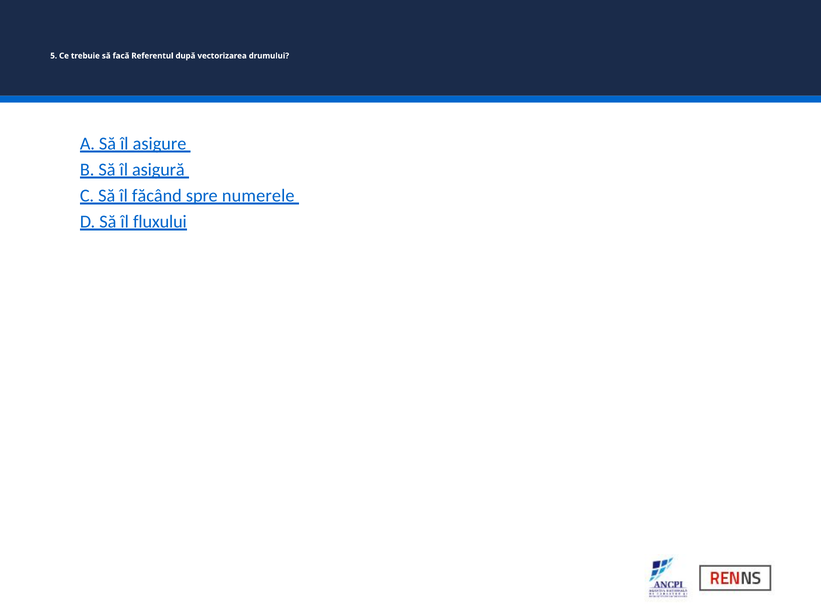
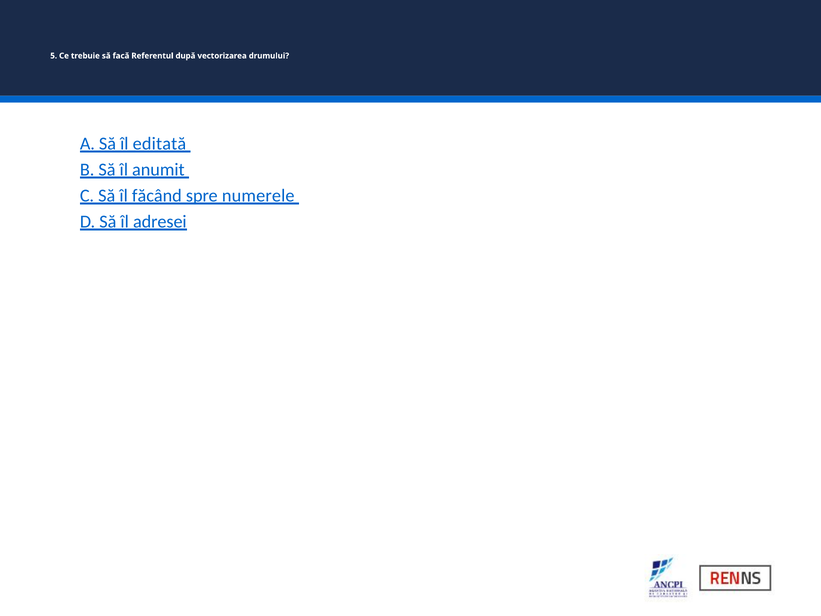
asigure: asigure -> editată
asigură: asigură -> anumit
fluxului: fluxului -> adresei
